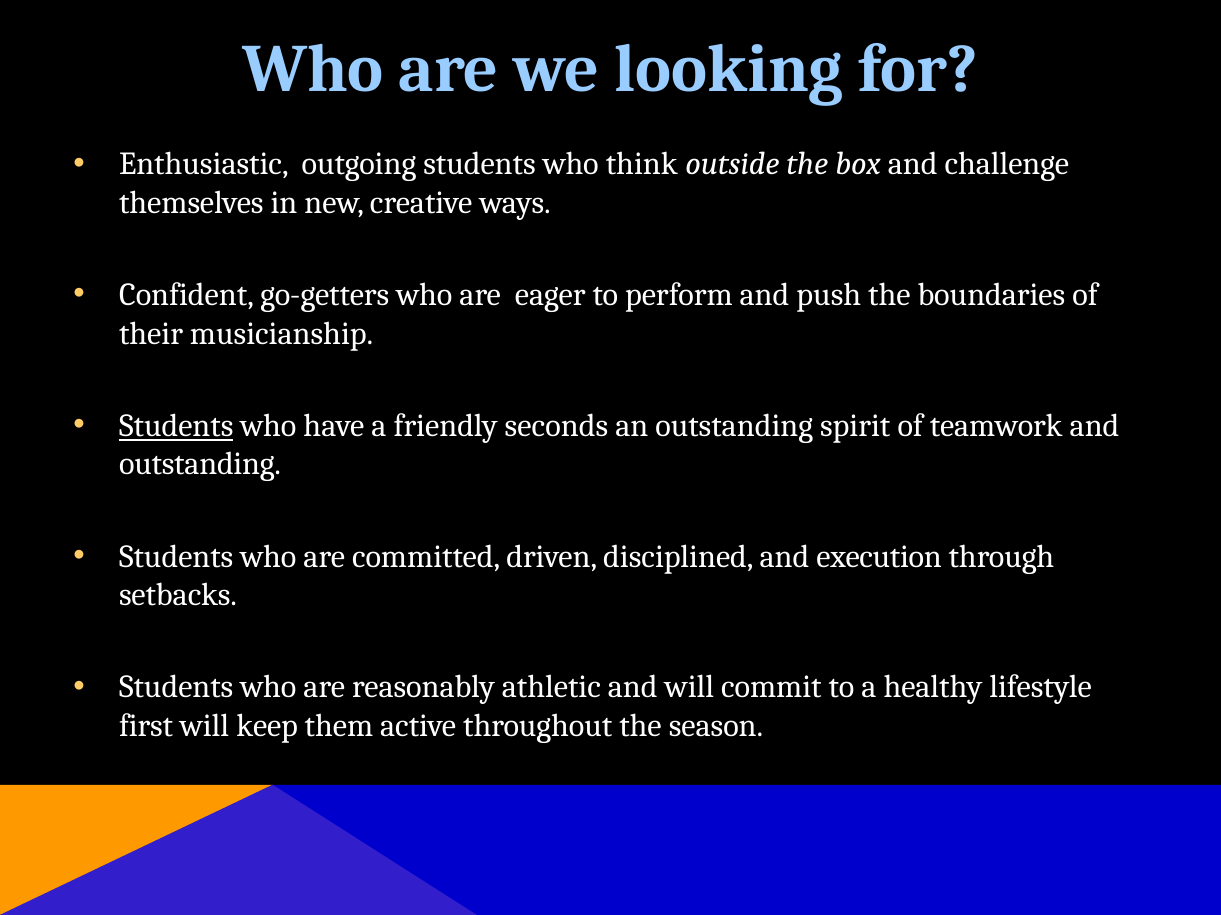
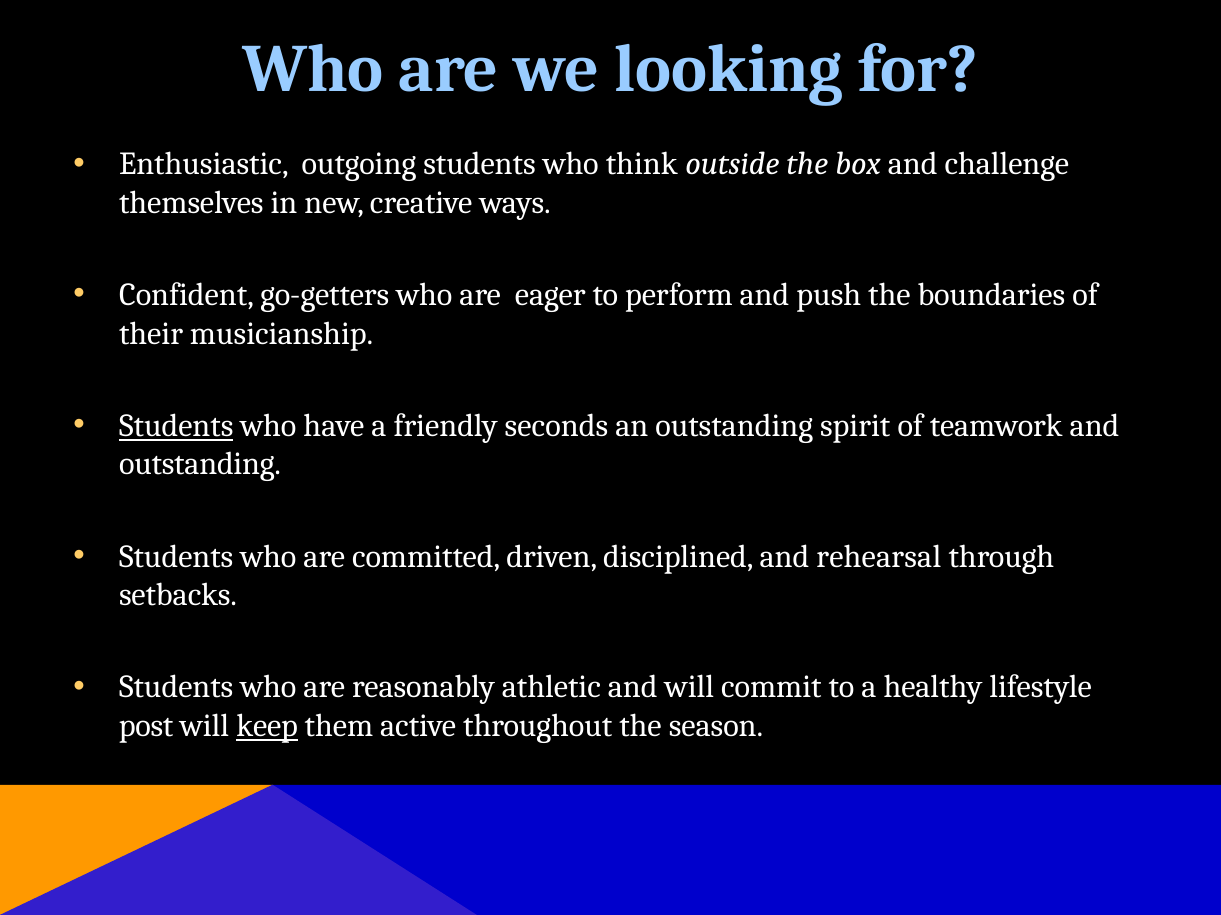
execution: execution -> rehearsal
first: first -> post
keep underline: none -> present
